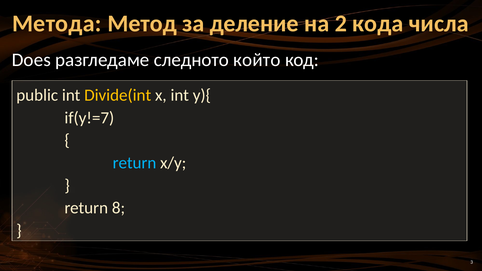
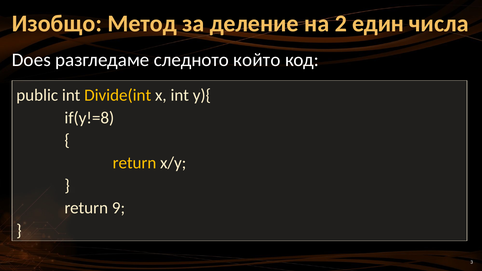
Метода: Метода -> Изобщо
кода: кода -> един
if(y!=7: if(y!=7 -> if(y!=8
return at (134, 163) colour: light blue -> yellow
8: 8 -> 9
